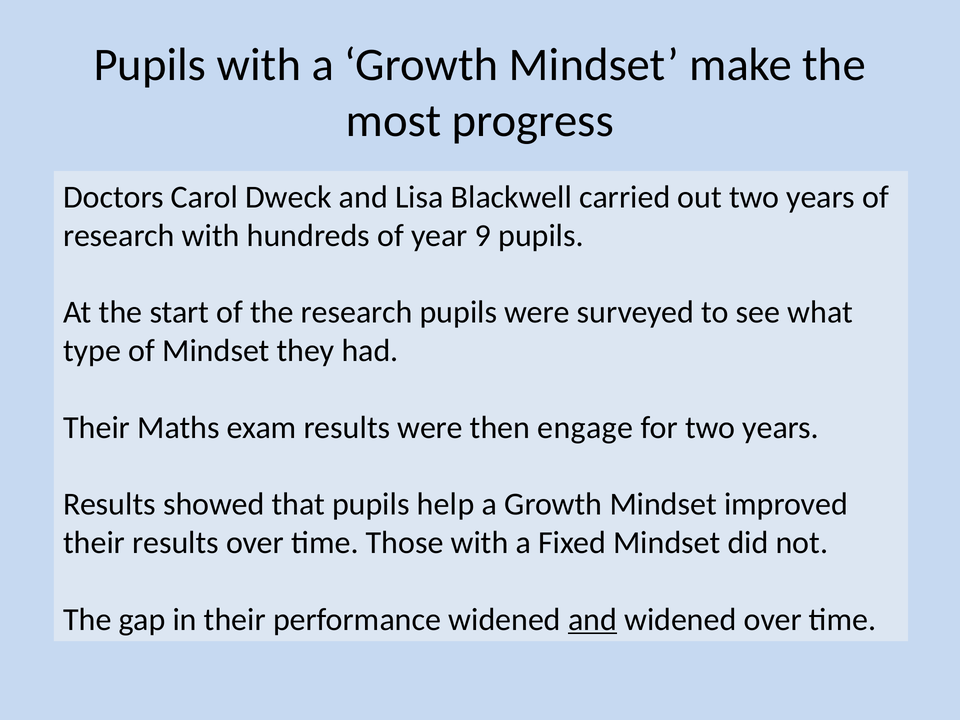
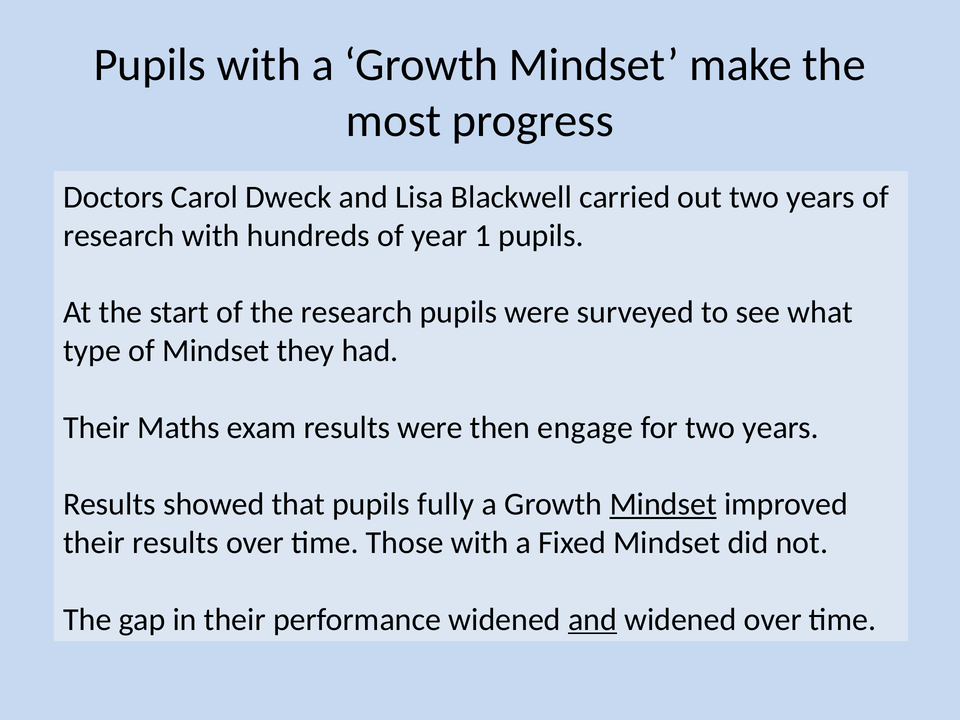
9: 9 -> 1
help: help -> fully
Mindset at (663, 504) underline: none -> present
